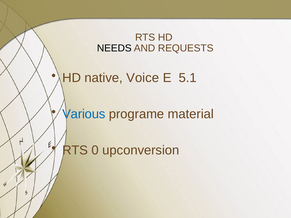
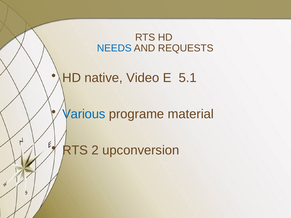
NEEDS colour: black -> blue
Voice: Voice -> Video
0: 0 -> 2
